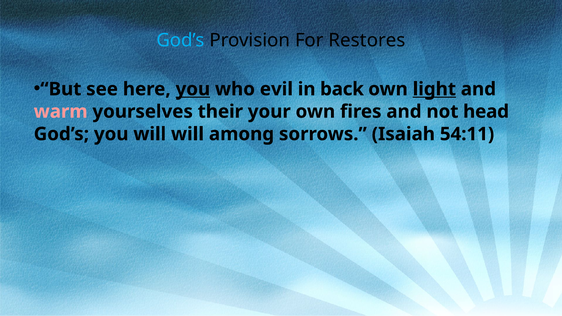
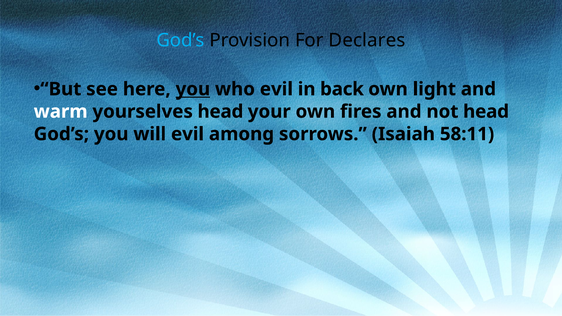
Restores: Restores -> Declares
light underline: present -> none
warm colour: pink -> white
yourselves their: their -> head
will will: will -> evil
54:11: 54:11 -> 58:11
